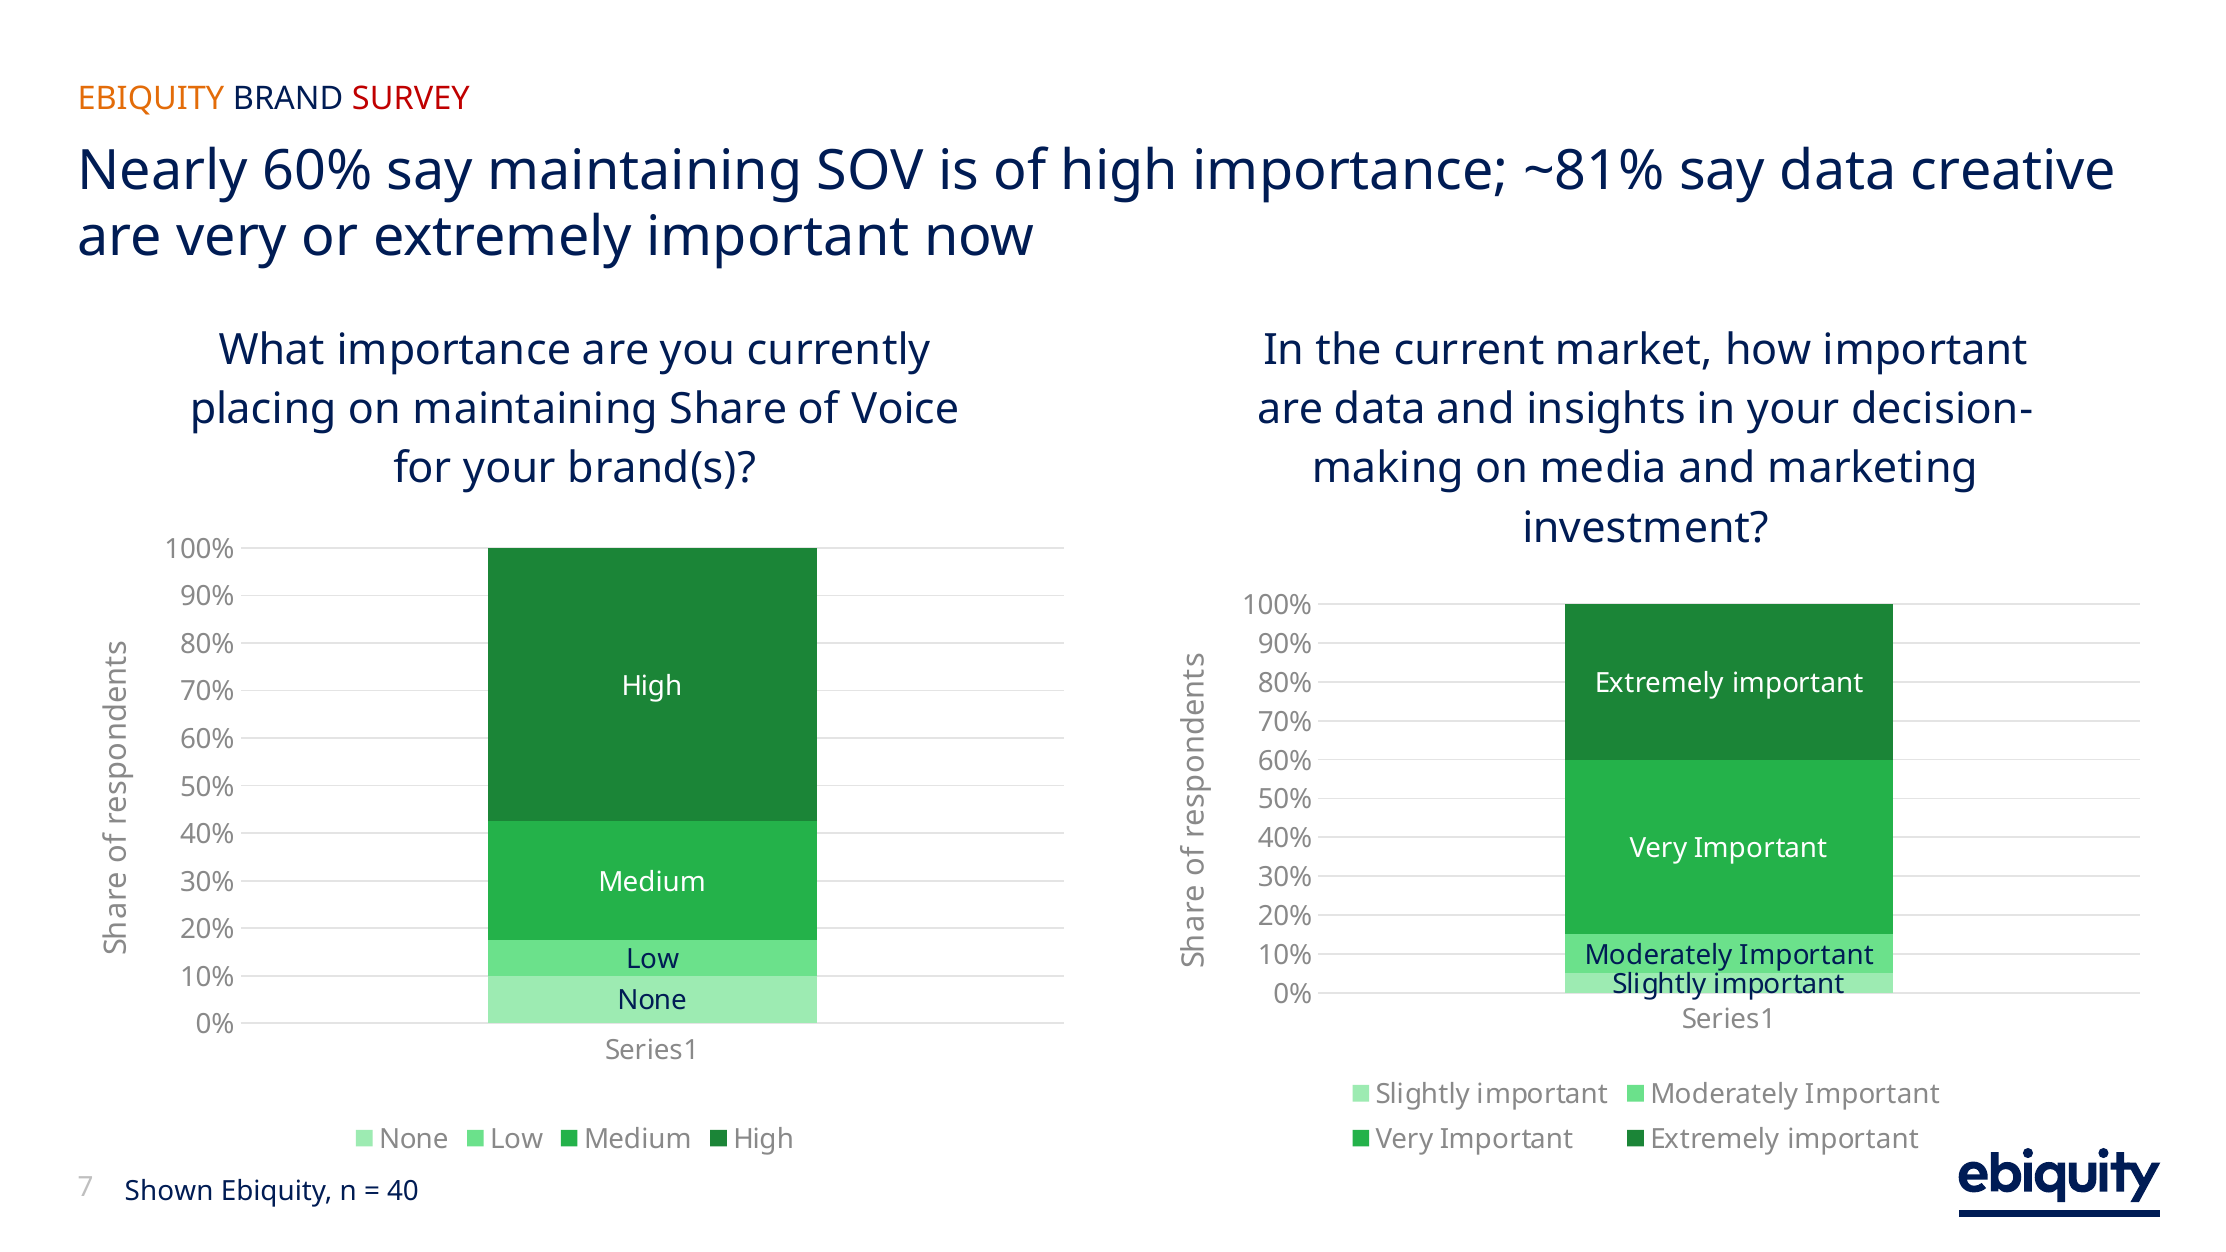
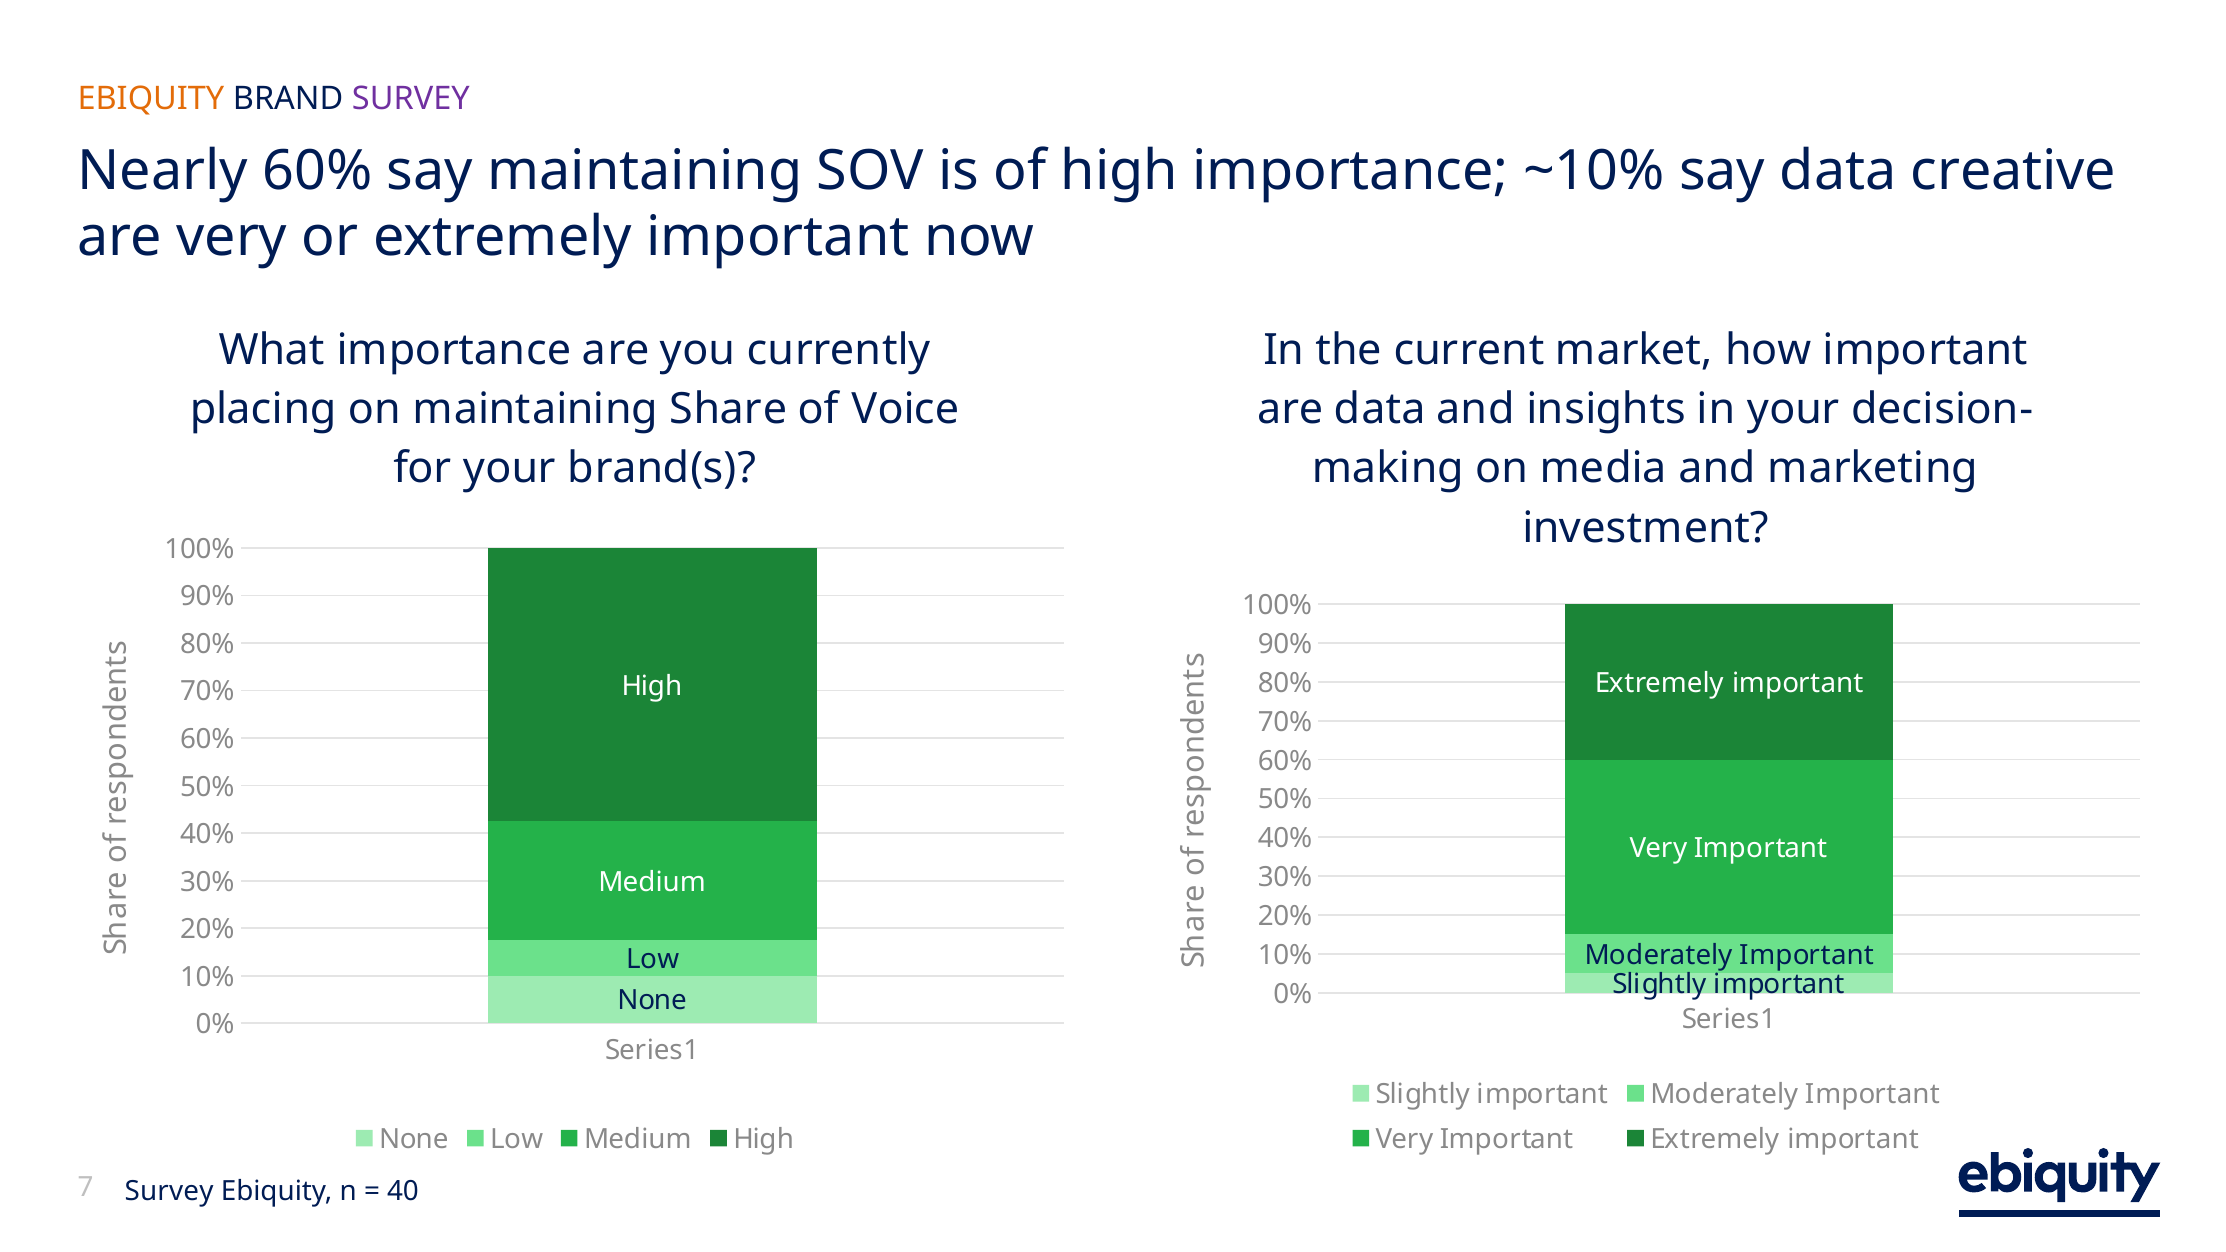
SURVEY at (411, 98) colour: red -> purple
~81%: ~81% -> ~10%
Shown at (169, 1191): Shown -> Survey
